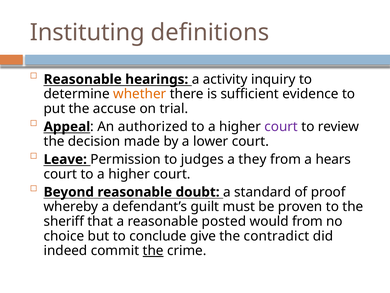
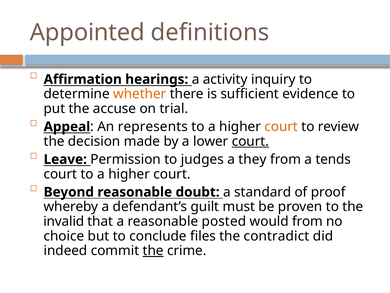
Instituting: Instituting -> Appointed
Reasonable at (83, 79): Reasonable -> Affirmation
authorized: authorized -> represents
court at (281, 127) colour: purple -> orange
court at (250, 141) underline: none -> present
hears: hears -> tends
sheriff: sheriff -> invalid
give: give -> files
